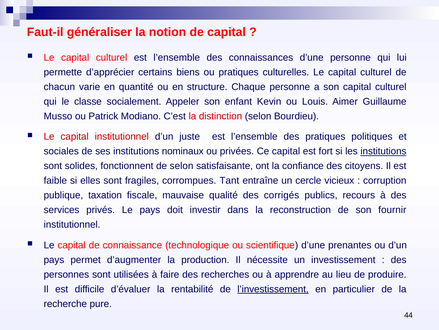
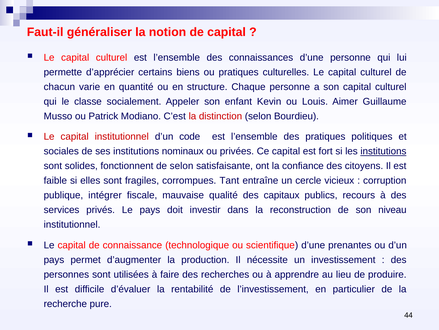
juste: juste -> code
taxation: taxation -> intégrer
corrigés: corrigés -> capitaux
fournir: fournir -> niveau
l’investissement underline: present -> none
